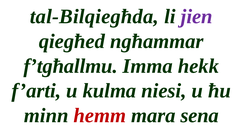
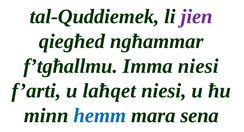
tal-Bilqiegħda: tal-Bilqiegħda -> tal-Quddiemek
Imma hekk: hekk -> niesi
kulma: kulma -> laħqet
hemm colour: red -> blue
